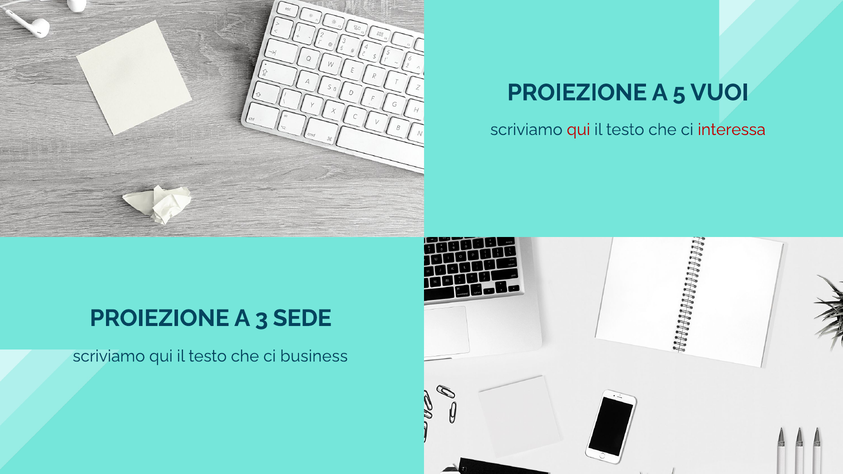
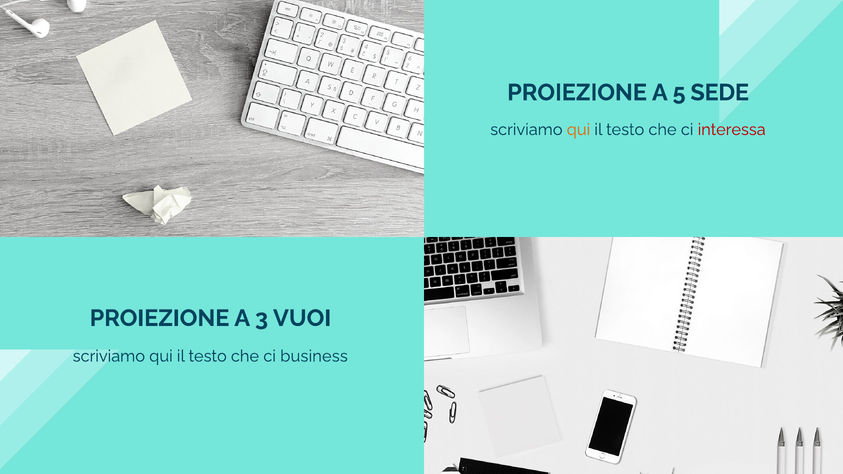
VUOI: VUOI -> SEDE
qui at (578, 130) colour: red -> orange
SEDE: SEDE -> VUOI
